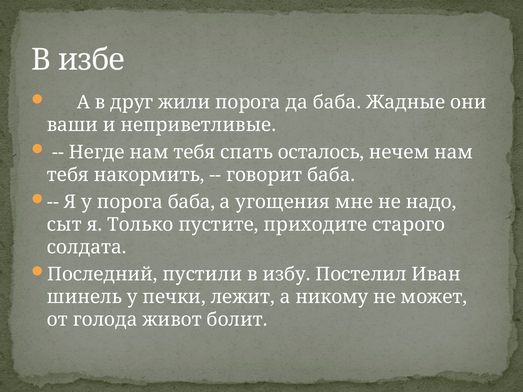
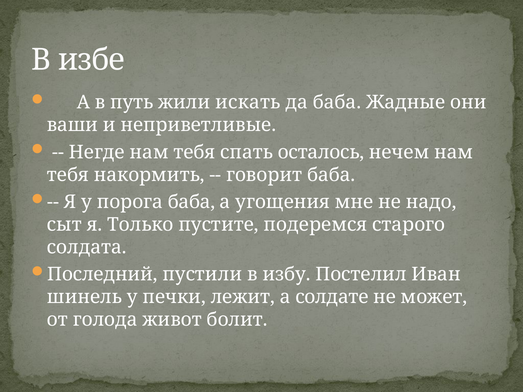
друг: друг -> путь
жили порога: порога -> искать
приходите: приходите -> подеремся
никому: никому -> солдате
